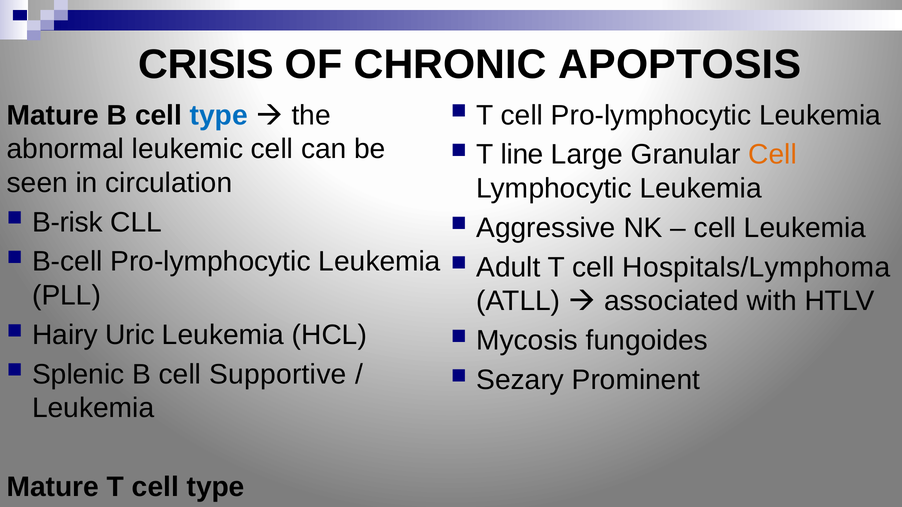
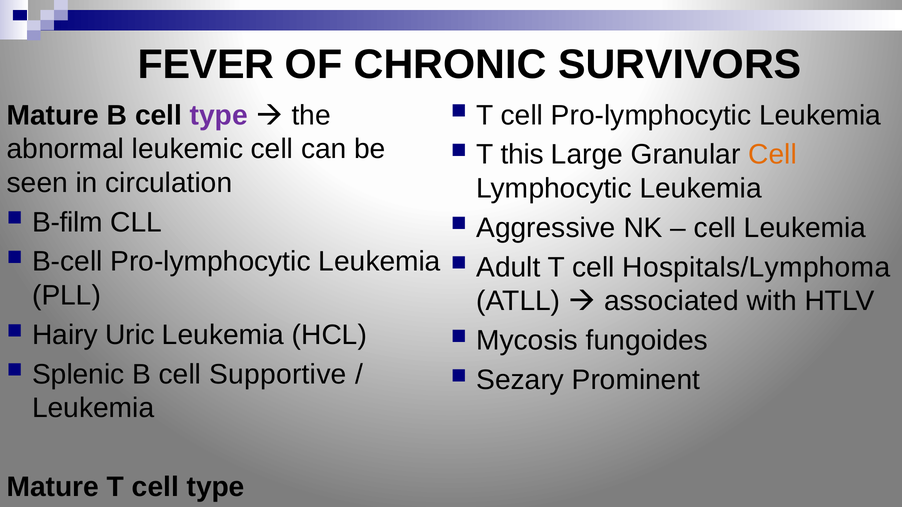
CRISIS: CRISIS -> FEVER
APOPTOSIS: APOPTOSIS -> SURVIVORS
type at (219, 115) colour: blue -> purple
line: line -> this
B-risk: B-risk -> B-film
